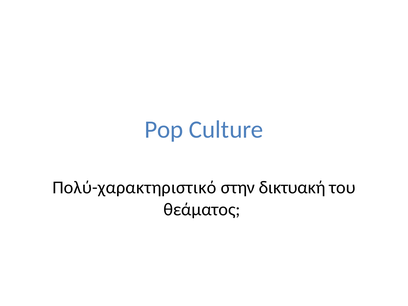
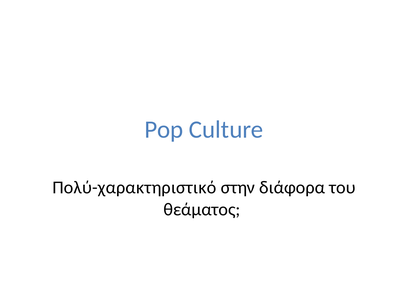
δικτυακή: δικτυακή -> διάφορα
